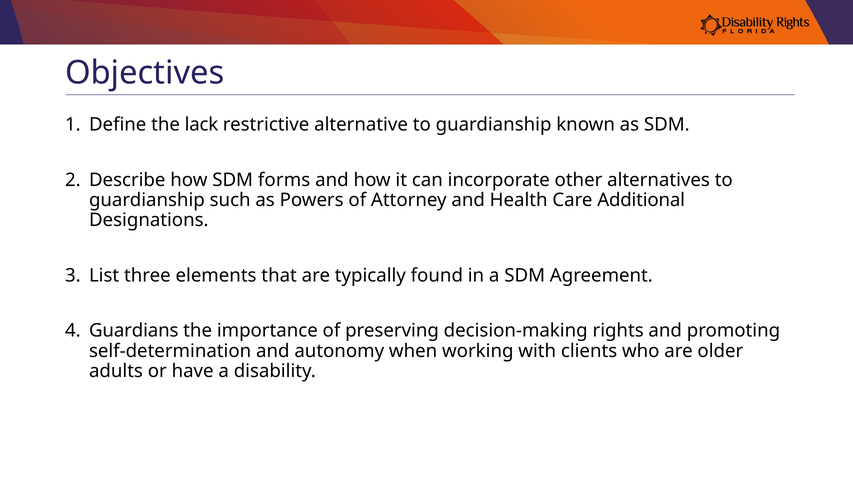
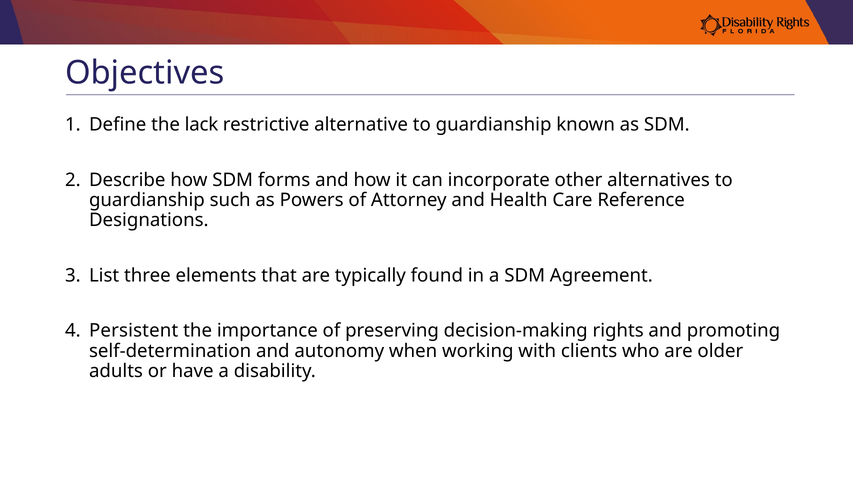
Additional: Additional -> Reference
Guardians: Guardians -> Persistent
